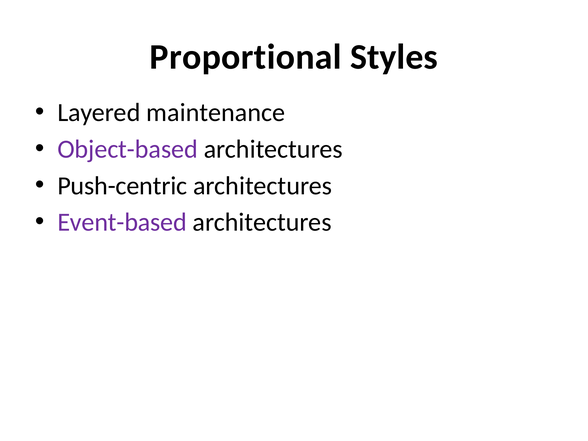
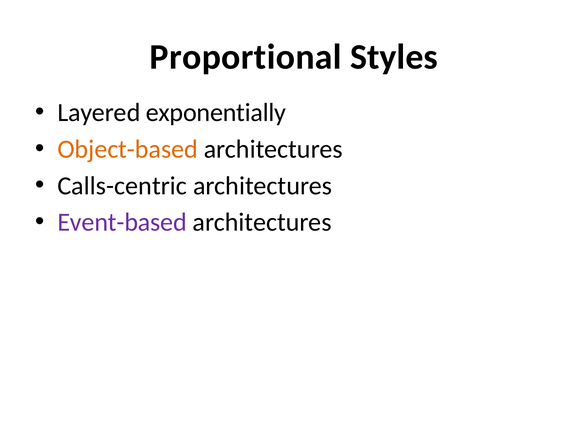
maintenance: maintenance -> exponentially
Object-based colour: purple -> orange
Push-centric: Push-centric -> Calls-centric
